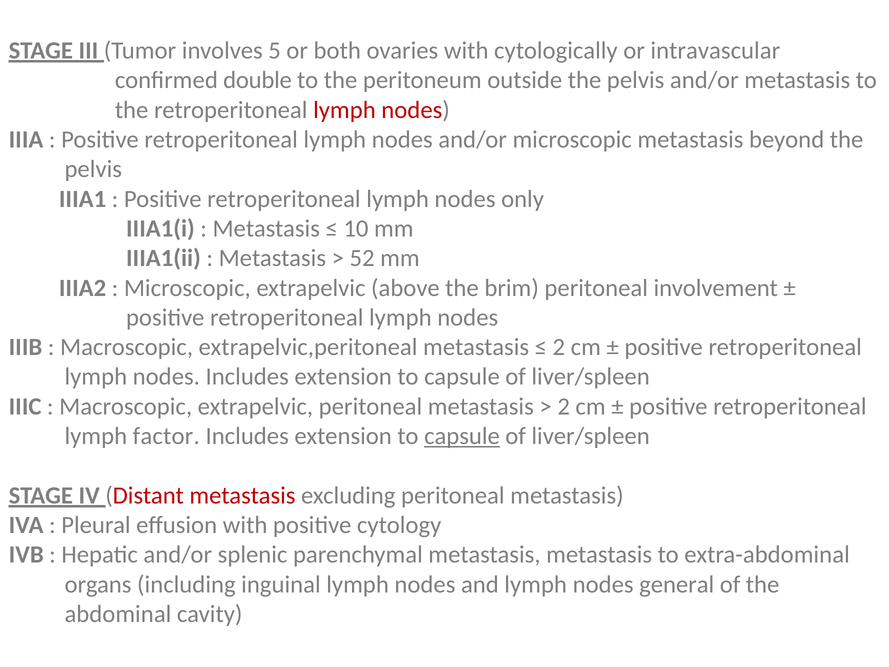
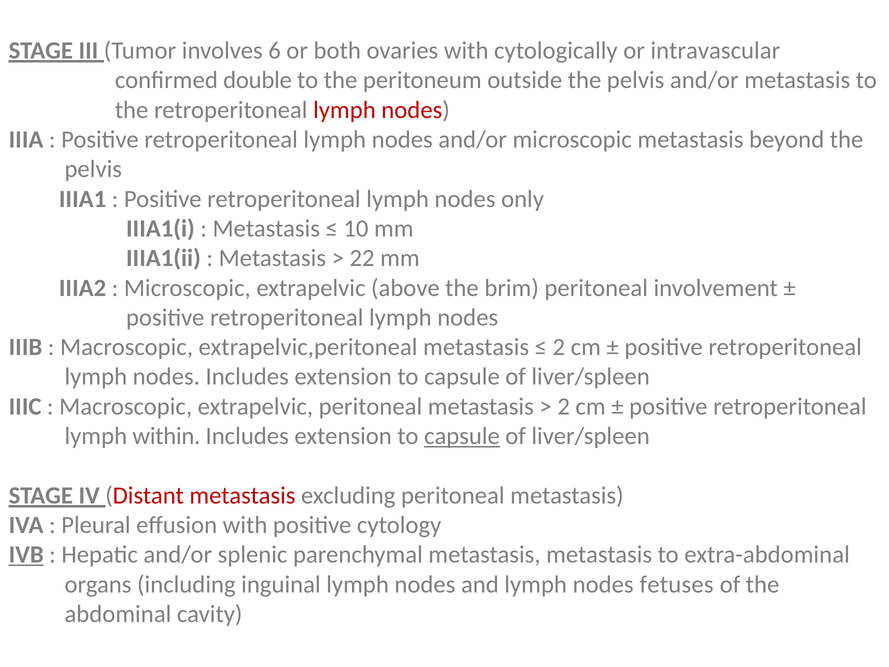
5: 5 -> 6
52: 52 -> 22
factor: factor -> within
IVB underline: none -> present
general: general -> fetuses
